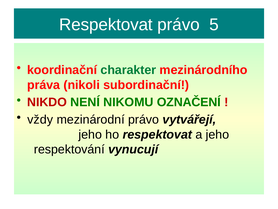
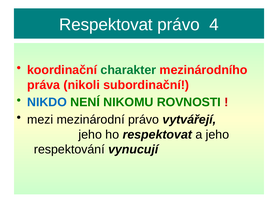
5: 5 -> 4
NIKDO colour: red -> blue
OZNAČENÍ: OZNAČENÍ -> ROVNOSTI
vždy: vždy -> mezi
